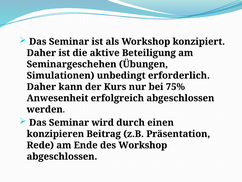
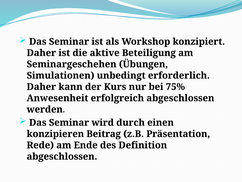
des Workshop: Workshop -> Definition
